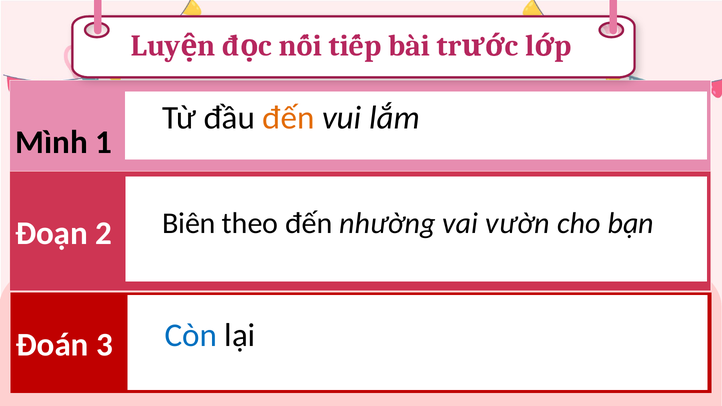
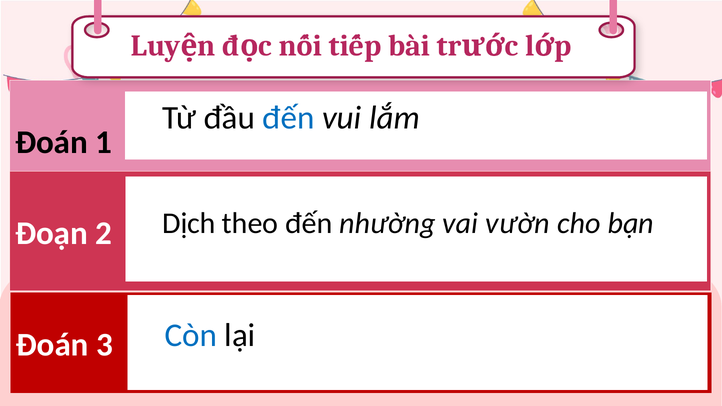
đến at (289, 118) colour: orange -> blue
Mình at (51, 142): Mình -> Đoán
Biên: Biên -> Dịch
